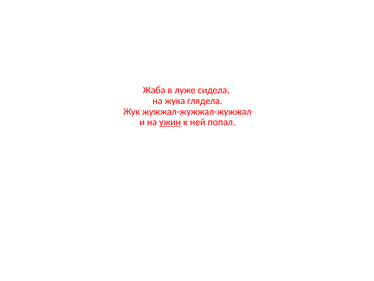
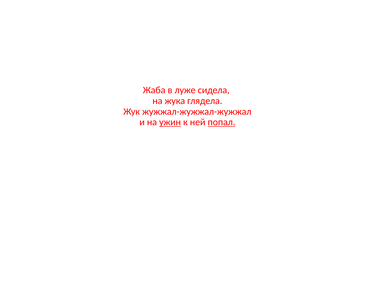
попал underline: none -> present
